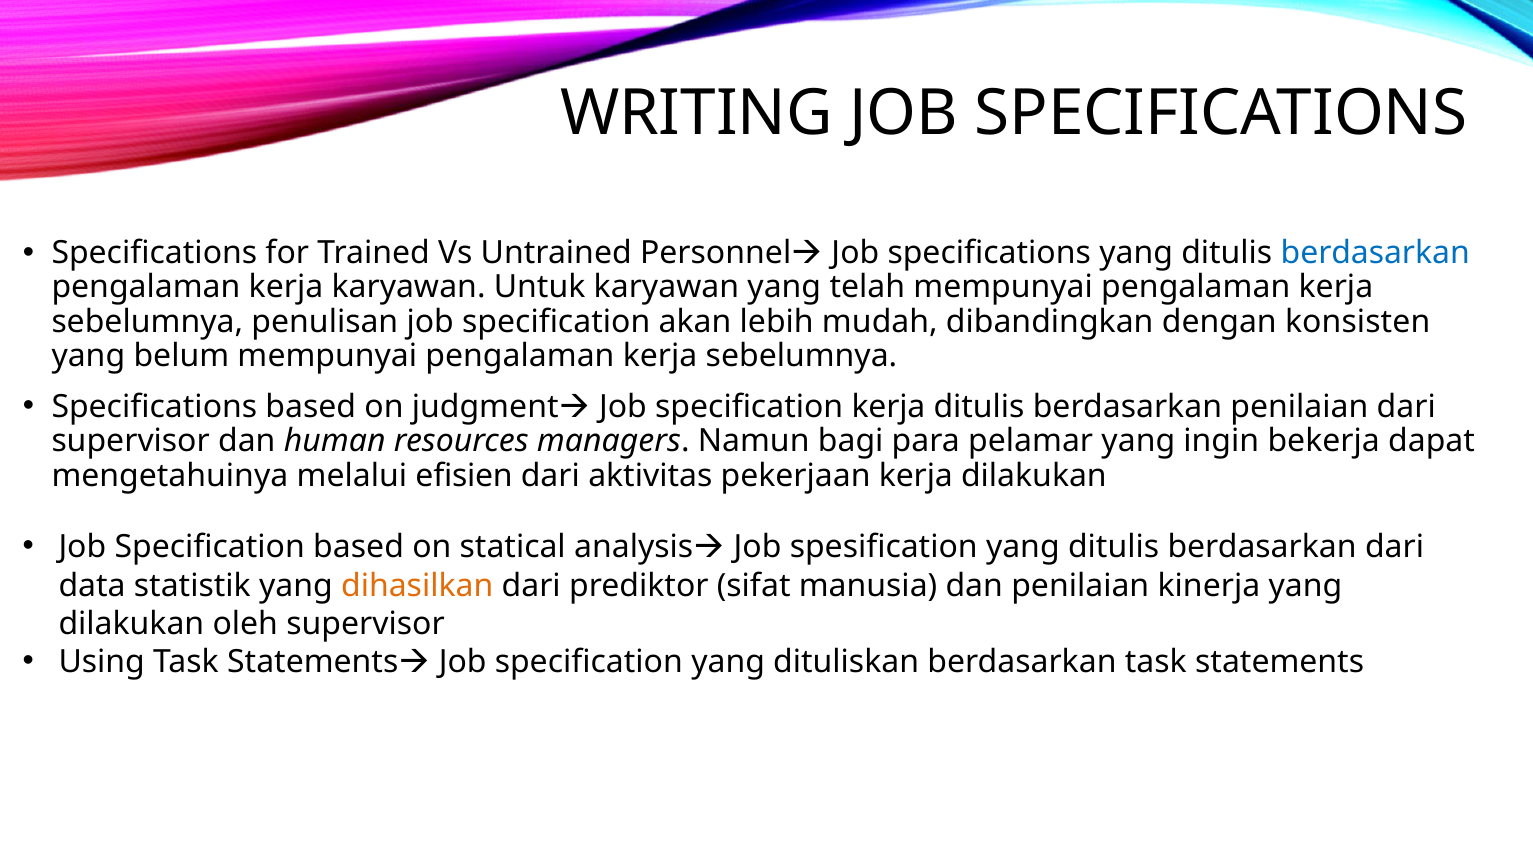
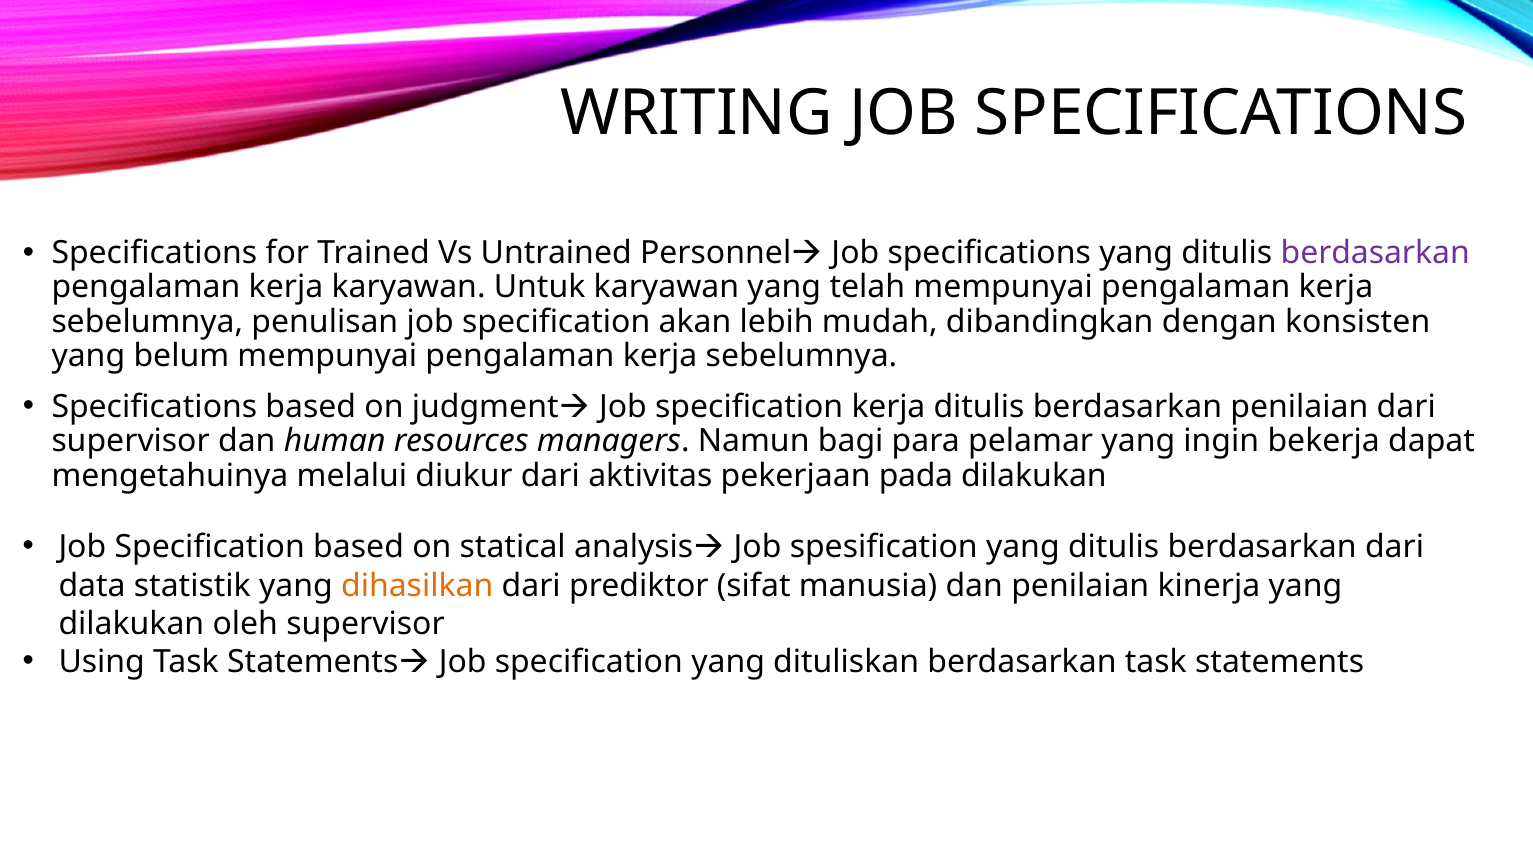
berdasarkan at (1375, 253) colour: blue -> purple
efisien: efisien -> diukur
pekerjaan kerja: kerja -> pada
